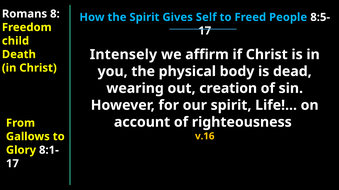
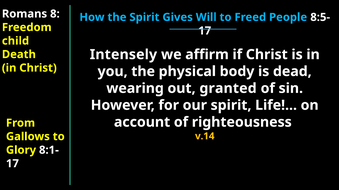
Self: Self -> Will
creation: creation -> granted
v.16: v.16 -> v.14
